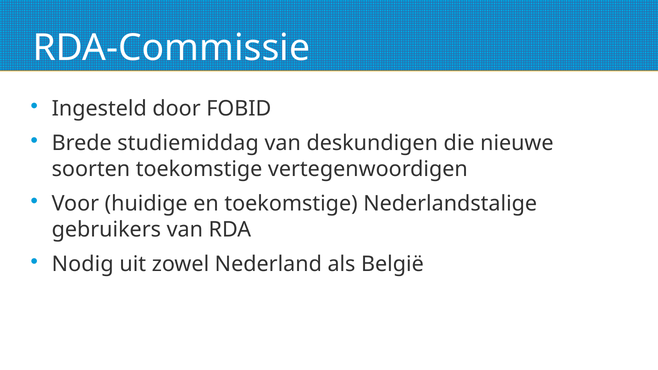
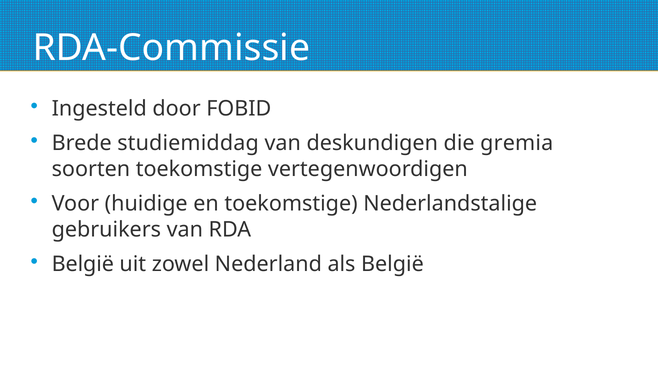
nieuwe: nieuwe -> gremia
Nodig at (83, 264): Nodig -> België
